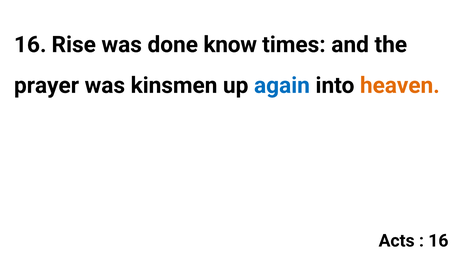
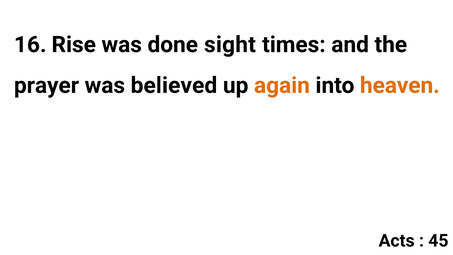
know: know -> sight
kinsmen: kinsmen -> believed
again colour: blue -> orange
16 at (438, 241): 16 -> 45
